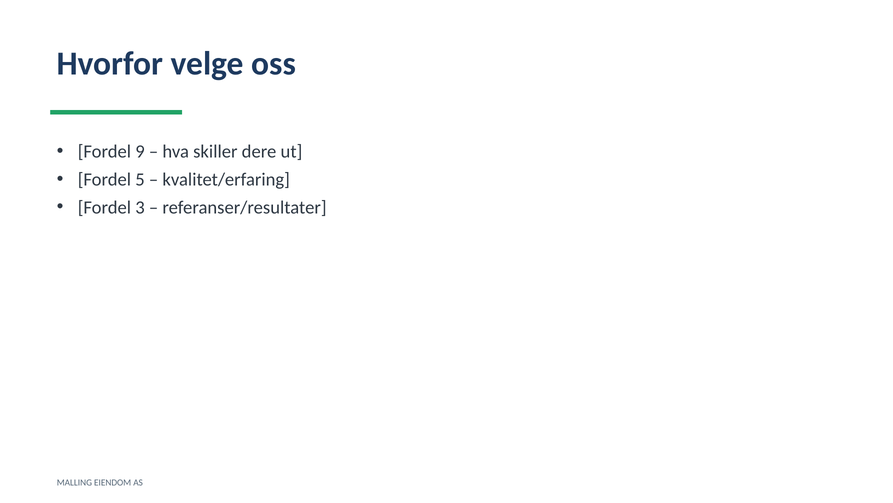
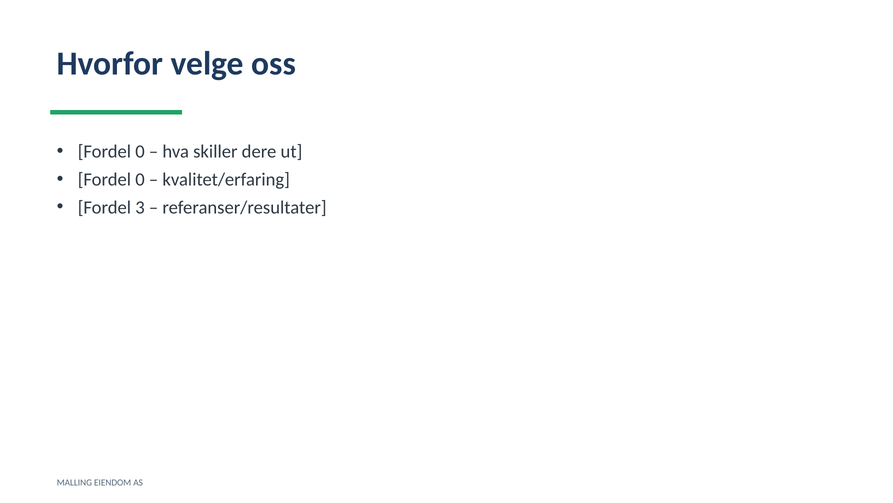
9 at (140, 151): 9 -> 0
5 at (140, 179): 5 -> 0
